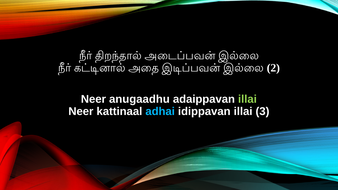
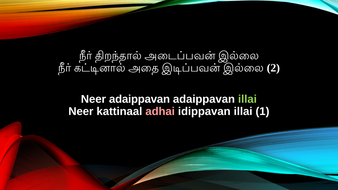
Neer anugaadhu: anugaadhu -> adaippavan
adhai colour: light blue -> pink
3: 3 -> 1
